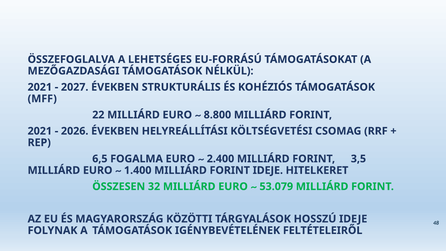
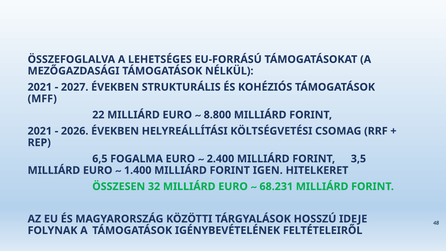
FORINT IDEJE: IDEJE -> IGEN
53.079: 53.079 -> 68.231
